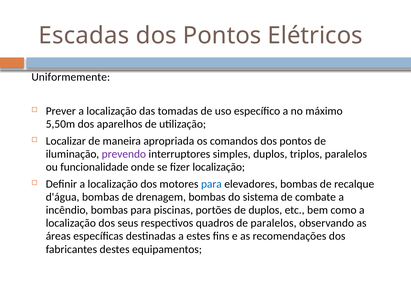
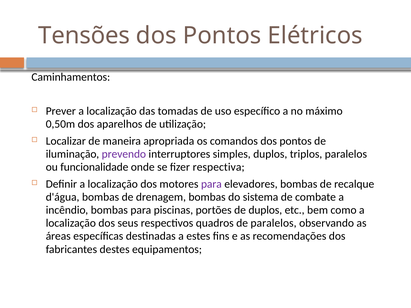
Escadas: Escadas -> Tensões
Uniformemente: Uniformemente -> Caminhamentos
5,50m: 5,50m -> 0,50m
fizer localização: localização -> respectiva
para at (211, 184) colour: blue -> purple
